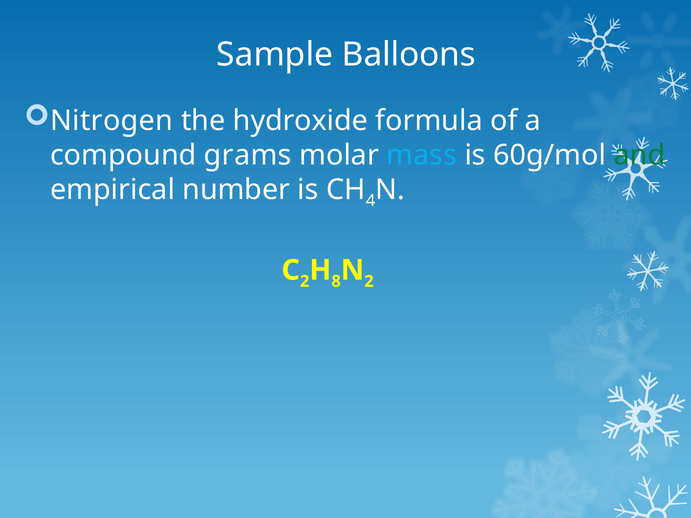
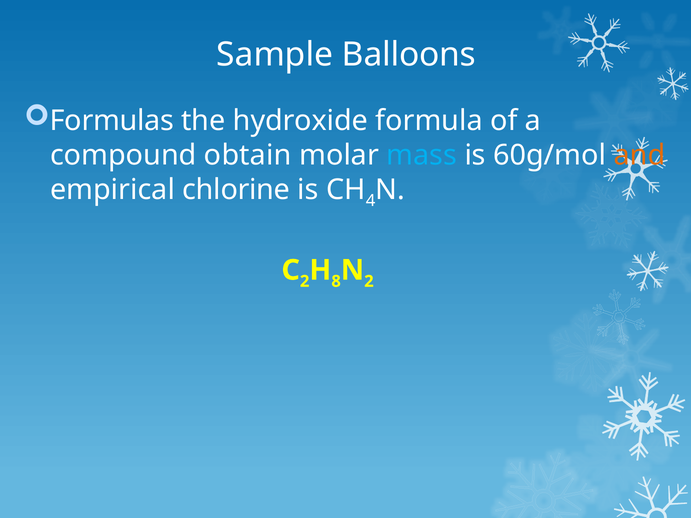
Nitrogen: Nitrogen -> Formulas
grams: grams -> obtain
and colour: green -> orange
number: number -> chlorine
